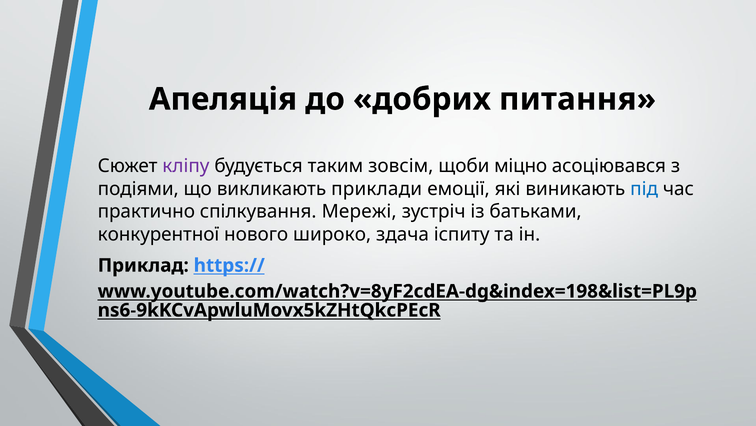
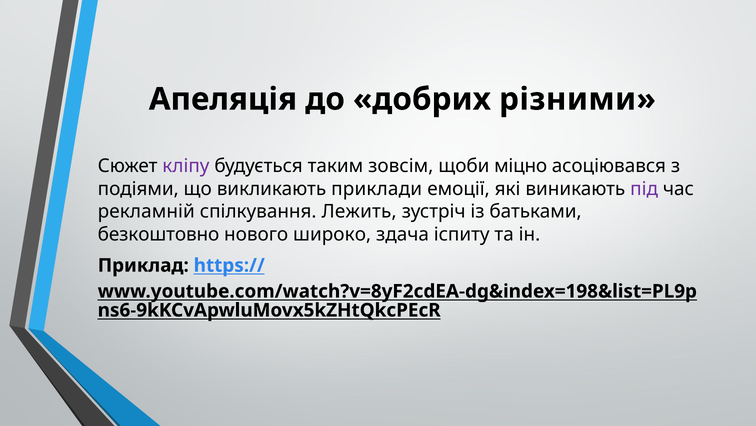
питання: питання -> різними
під colour: blue -> purple
практично: практично -> рекламній
Мережі: Мережі -> Лежить
конкурентної: конкурентної -> безкоштовно
